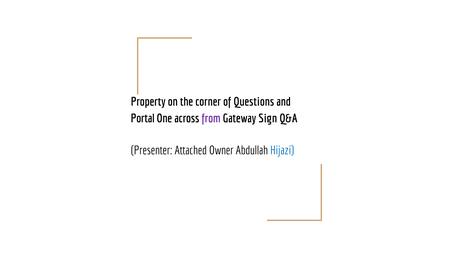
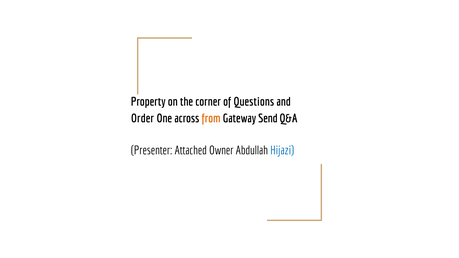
Portal: Portal -> Order
from colour: purple -> orange
Sign: Sign -> Send
